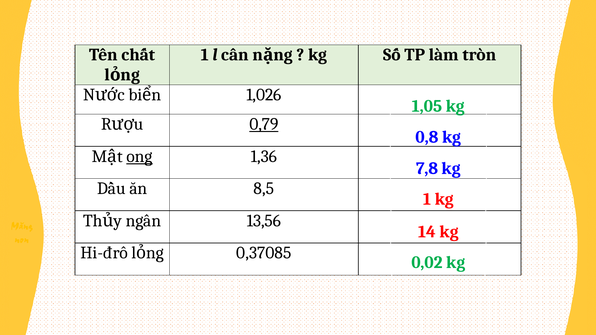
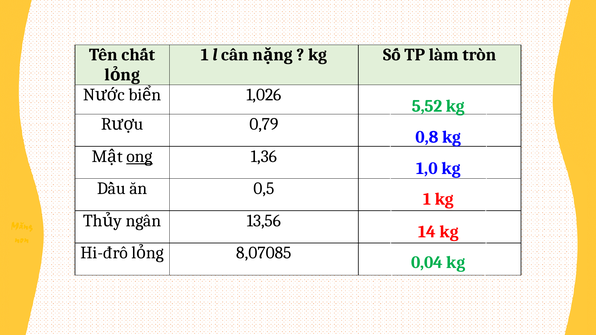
1,05: 1,05 -> 5,52
0,79 underline: present -> none
7,8: 7,8 -> 1,0
8,5: 8,5 -> 0,5
0,37085: 0,37085 -> 8,07085
0,02: 0,02 -> 0,04
